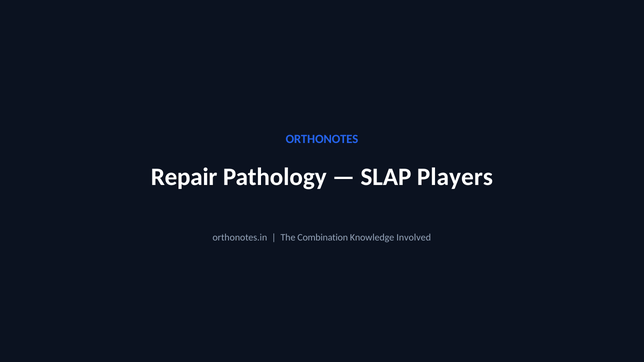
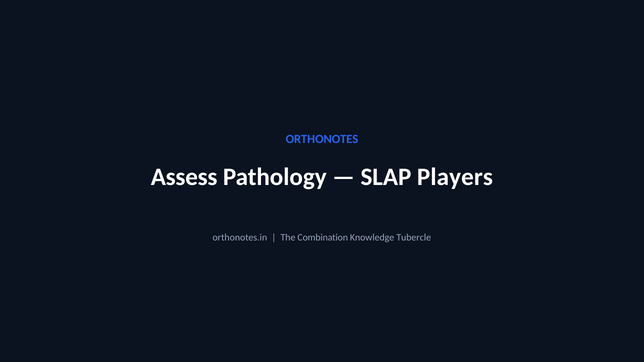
Repair: Repair -> Assess
Involved: Involved -> Tubercle
